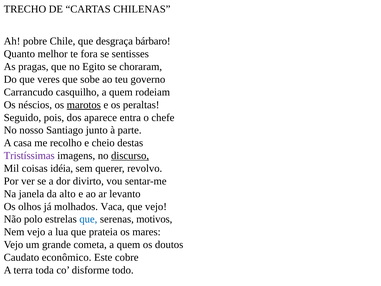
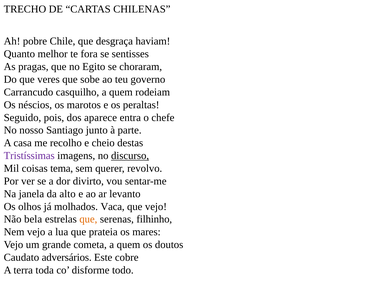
bárbaro: bárbaro -> haviam
marotos underline: present -> none
idéia: idéia -> tema
polo: polo -> bela
que at (88, 219) colour: blue -> orange
motivos: motivos -> filhinho
econômico: econômico -> adversários
